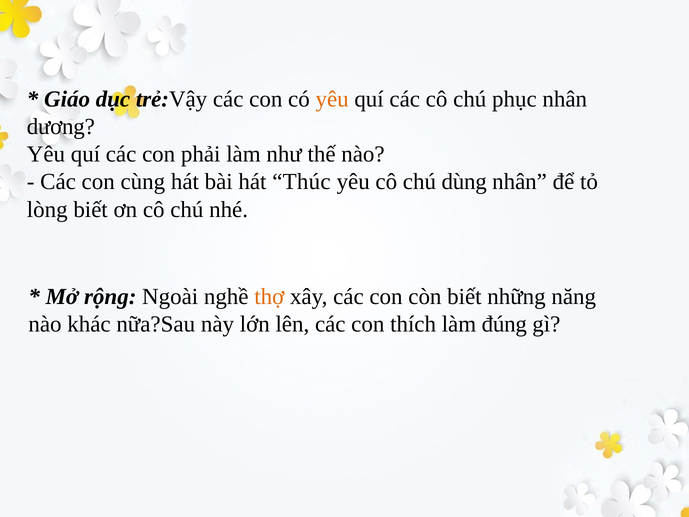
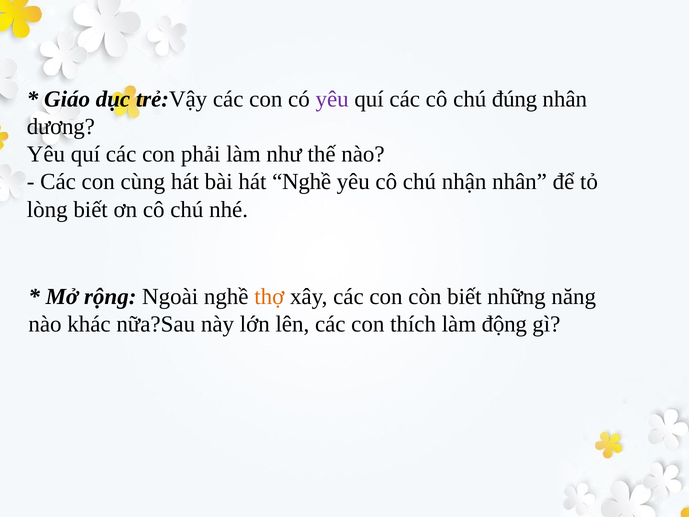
yêu at (332, 99) colour: orange -> purple
phục: phục -> đúng
hát Thúc: Thúc -> Nghề
dùng: dùng -> nhận
đúng: đúng -> động
